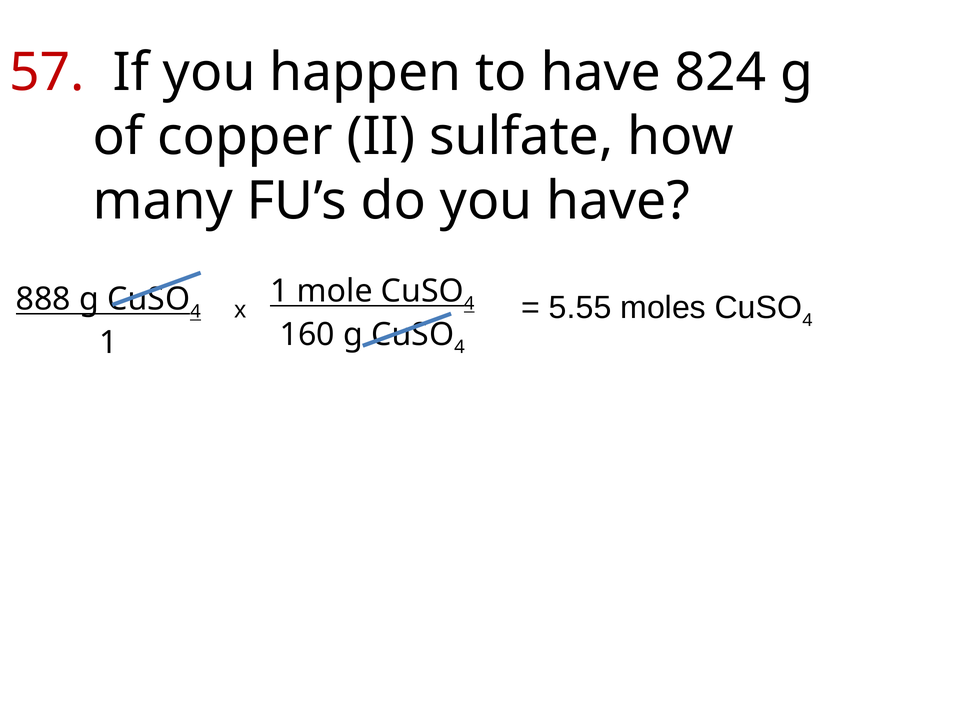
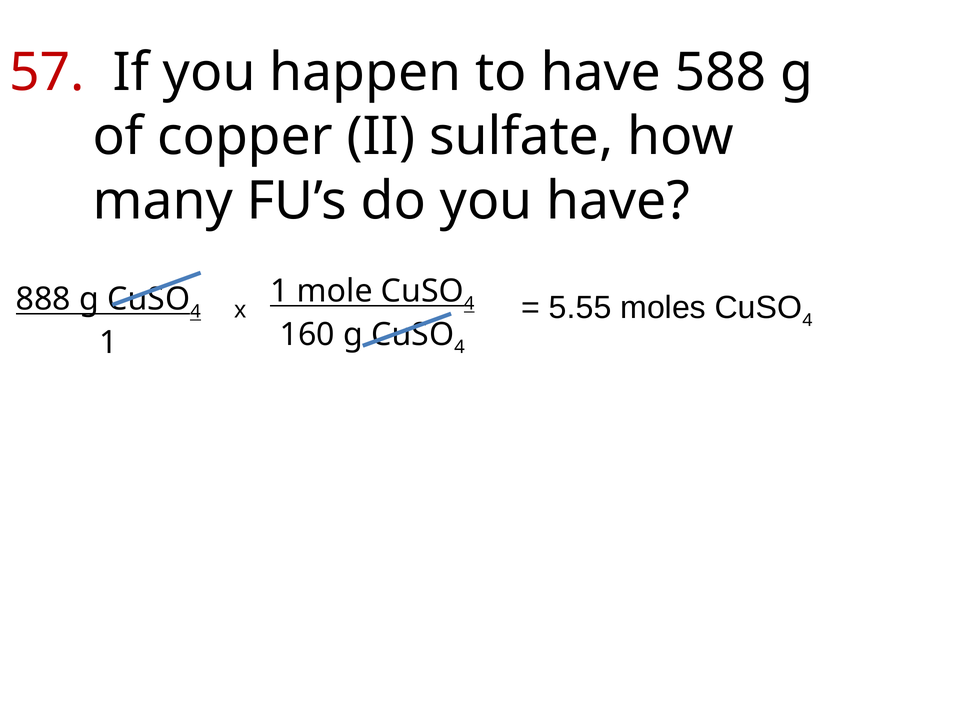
824: 824 -> 588
